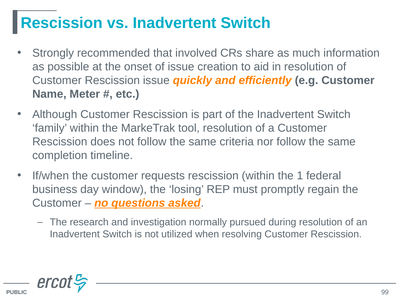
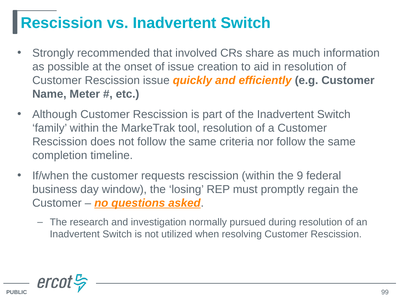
1: 1 -> 9
